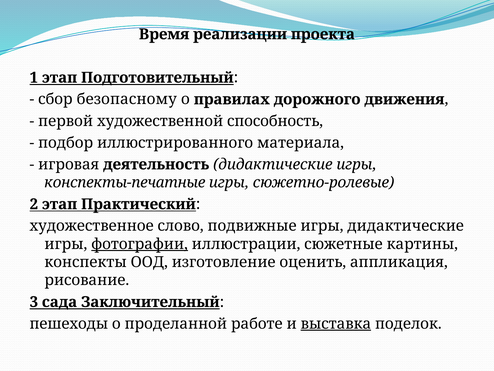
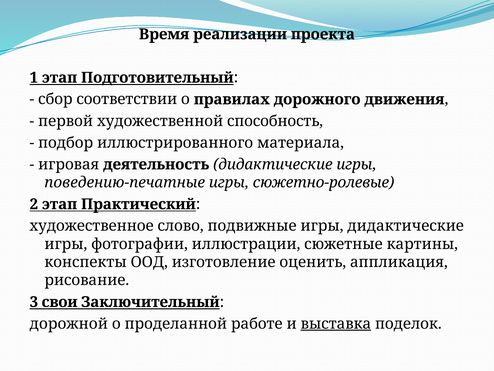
безопасному: безопасному -> соответствии
конспекты-печатные: конспекты-печатные -> поведению-печатные
фотографии underline: present -> none
сада: сада -> свои
пешеходы: пешеходы -> дорожной
